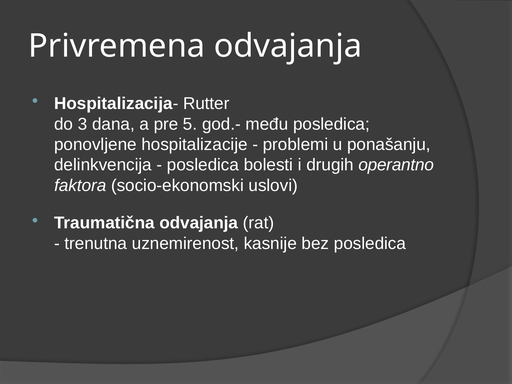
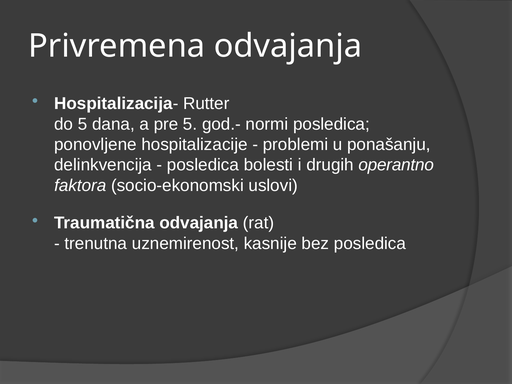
do 3: 3 -> 5
među: među -> normi
